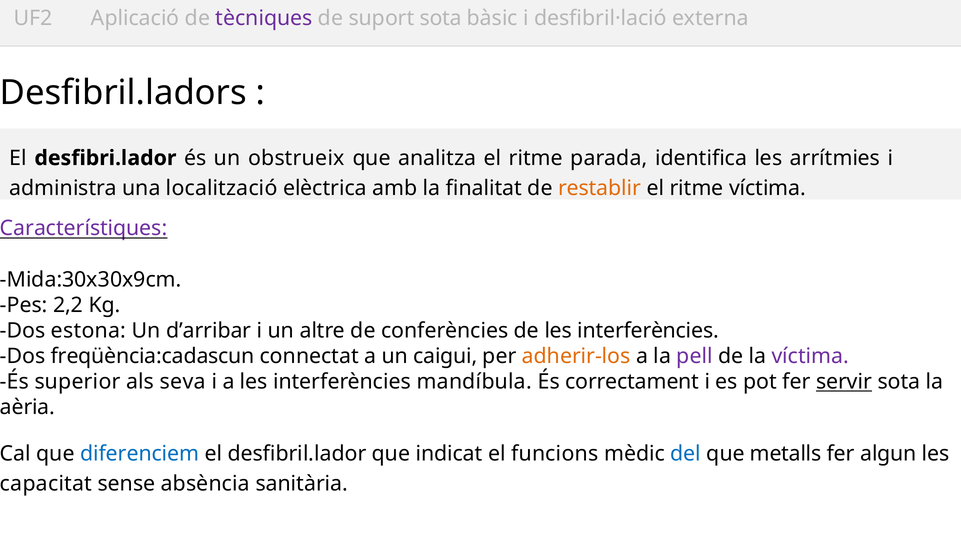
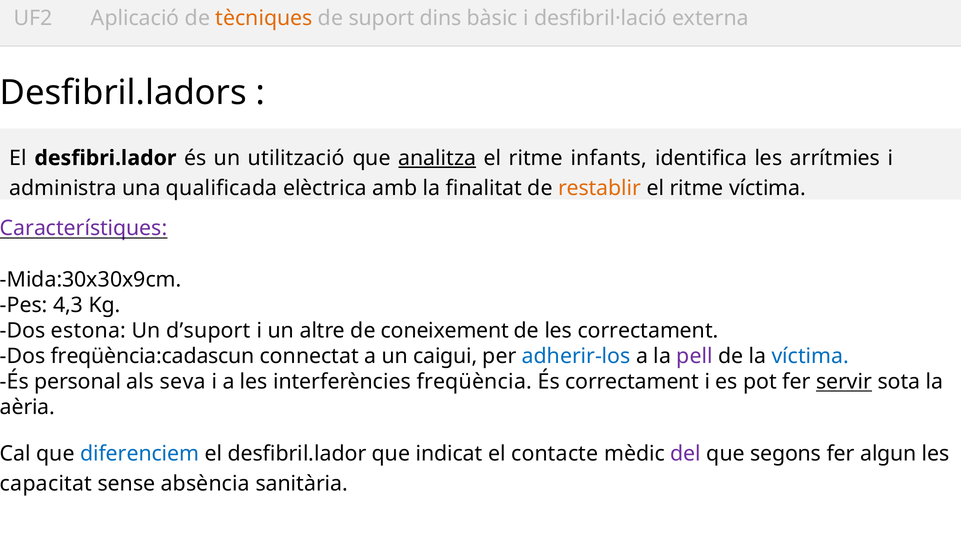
tècniques colour: purple -> orange
suport sota: sota -> dins
obstrueix: obstrueix -> utilització
analitza underline: none -> present
parada: parada -> infants
localització: localització -> qualificada
2,2: 2,2 -> 4,3
d’arribar: d’arribar -> d’suport
conferències: conferències -> coneixement
de les interferències: interferències -> correctament
adherir-los colour: orange -> blue
víctima at (810, 357) colour: purple -> blue
superior: superior -> personal
mandíbula: mandíbula -> freqüència
funcions: funcions -> contacte
del colour: blue -> purple
metalls: metalls -> segons
